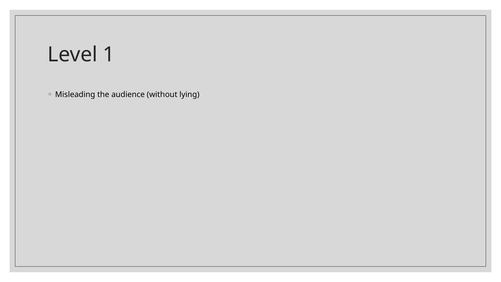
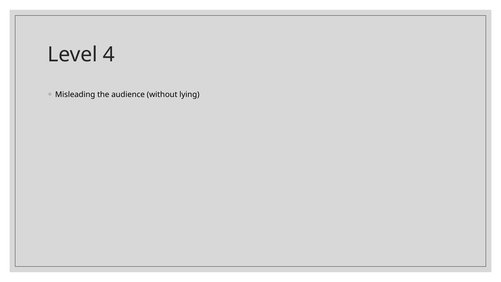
1: 1 -> 4
